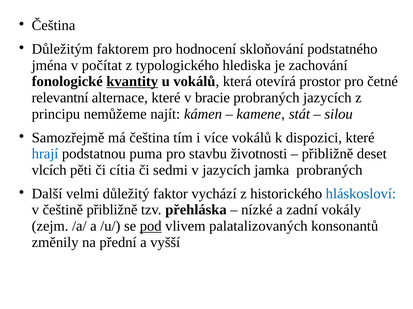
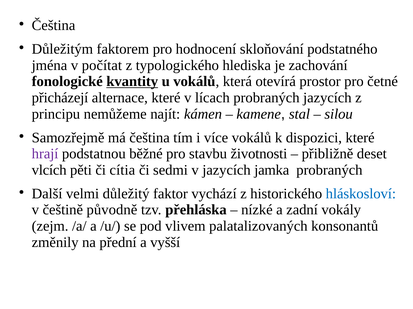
relevantní: relevantní -> přicházejí
bracie: bracie -> lícach
stát: stát -> stal
hrají colour: blue -> purple
puma: puma -> běžné
češtině přibližně: přibližně -> původně
pod underline: present -> none
